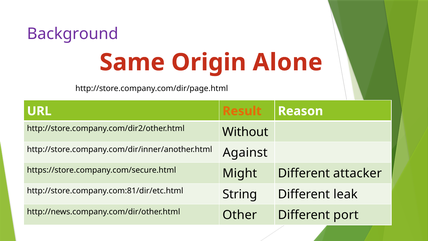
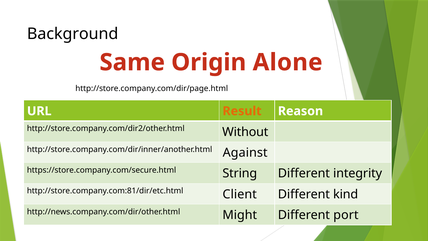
Background colour: purple -> black
Might: Might -> String
attacker: attacker -> integrity
String: String -> Client
leak: leak -> kind
Other: Other -> Might
